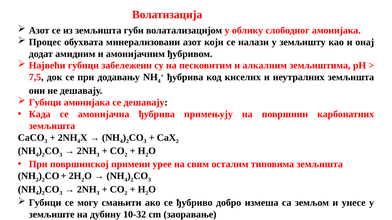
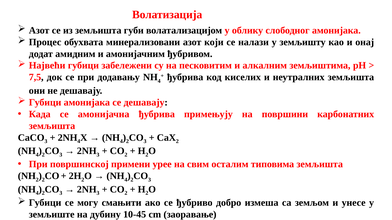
10-32: 10-32 -> 10-45
